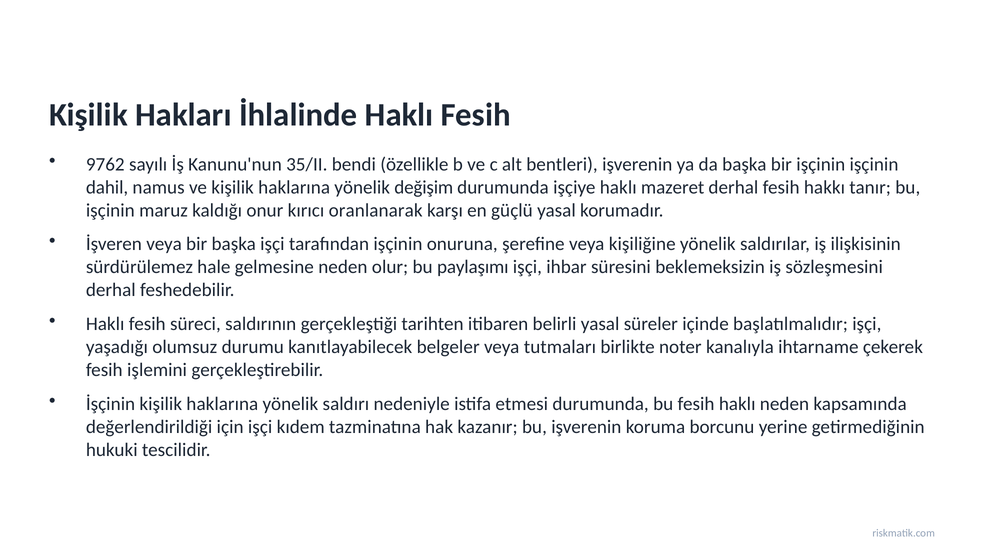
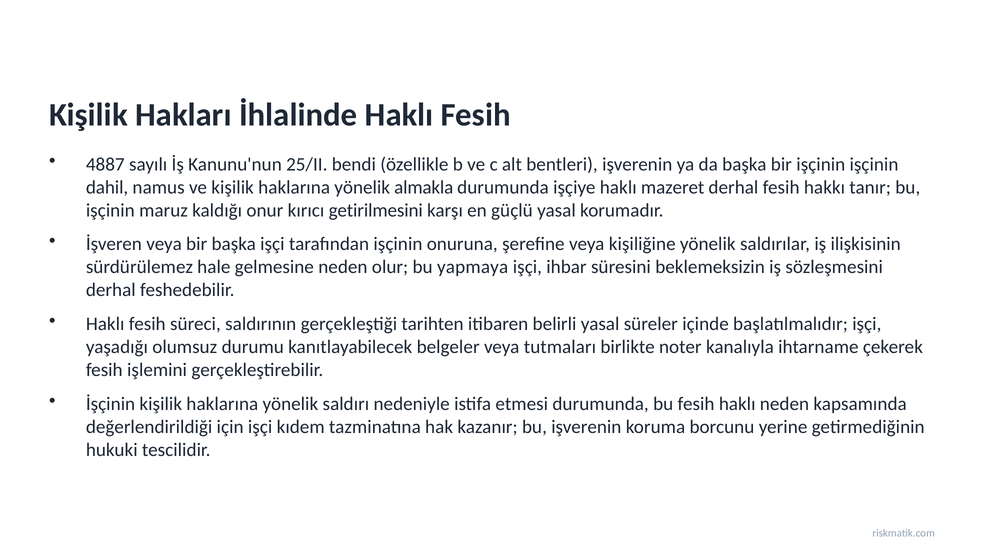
9762: 9762 -> 4887
35/II: 35/II -> 25/II
değişim: değişim -> almakla
oranlanarak: oranlanarak -> getirilmesini
paylaşımı: paylaşımı -> yapmaya
